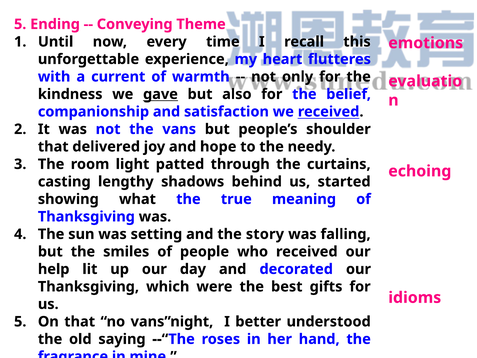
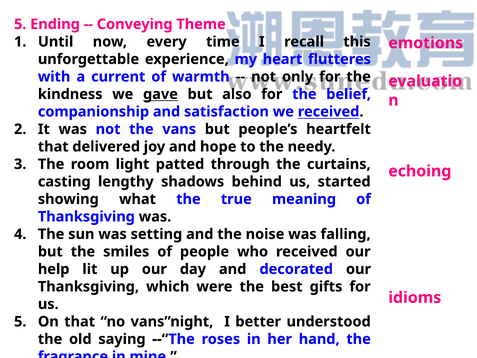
shoulder: shoulder -> heartfelt
story: story -> noise
